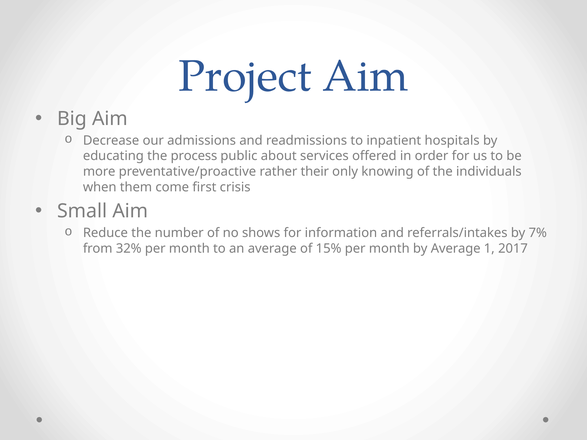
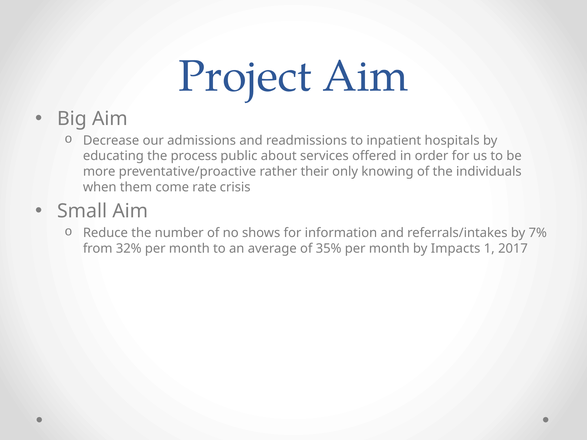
first: first -> rate
15%: 15% -> 35%
by Average: Average -> Impacts
